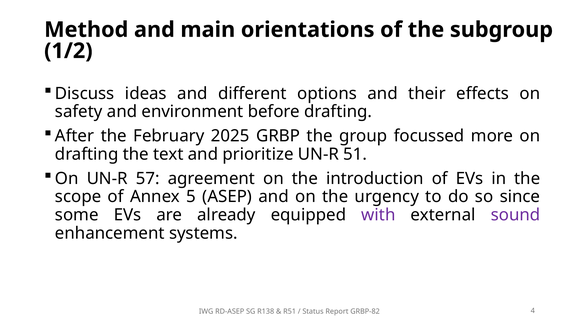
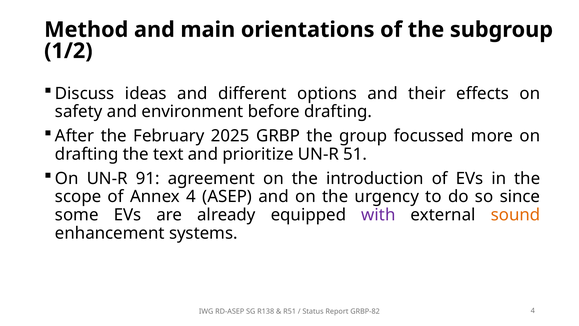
57: 57 -> 91
Annex 5: 5 -> 4
sound colour: purple -> orange
